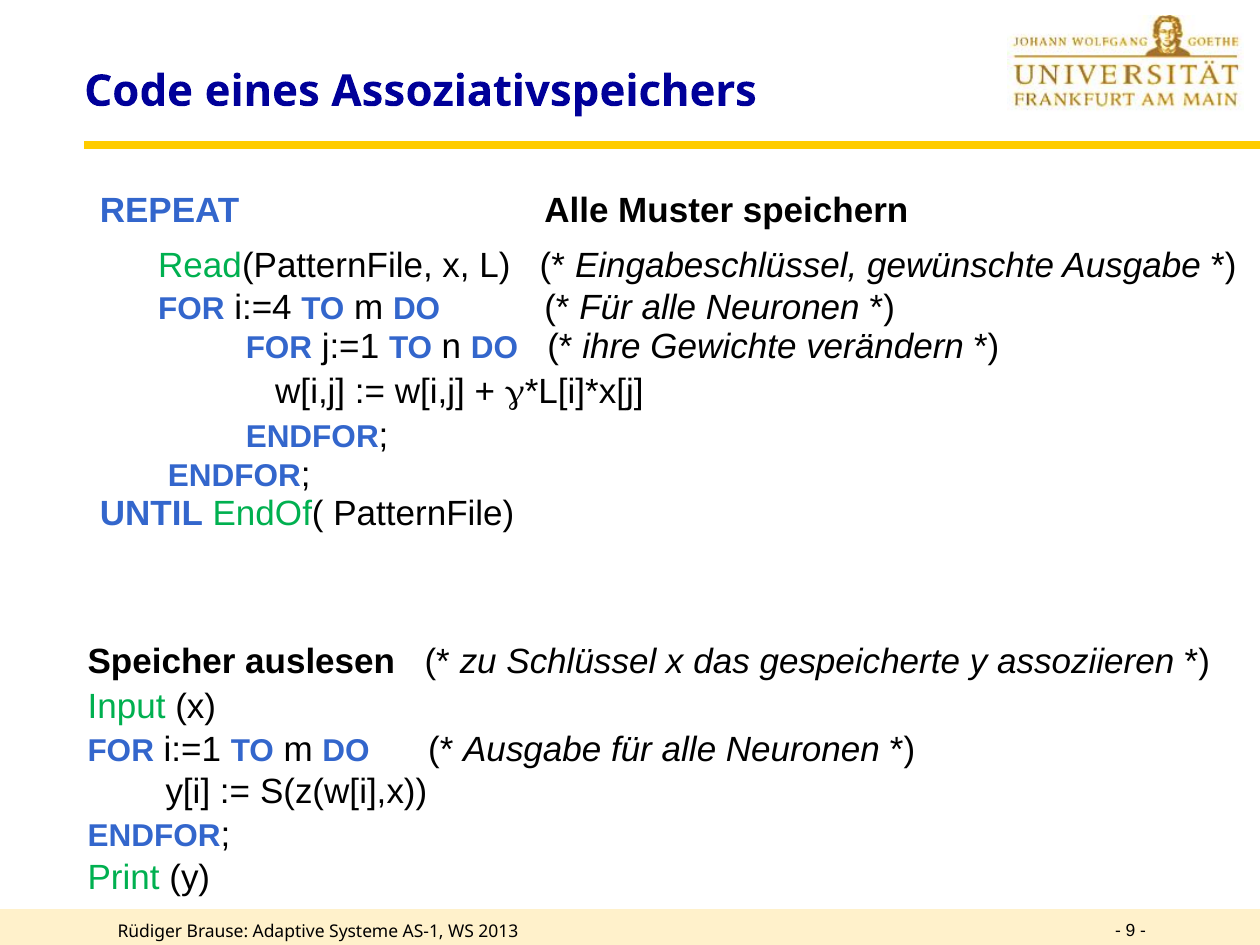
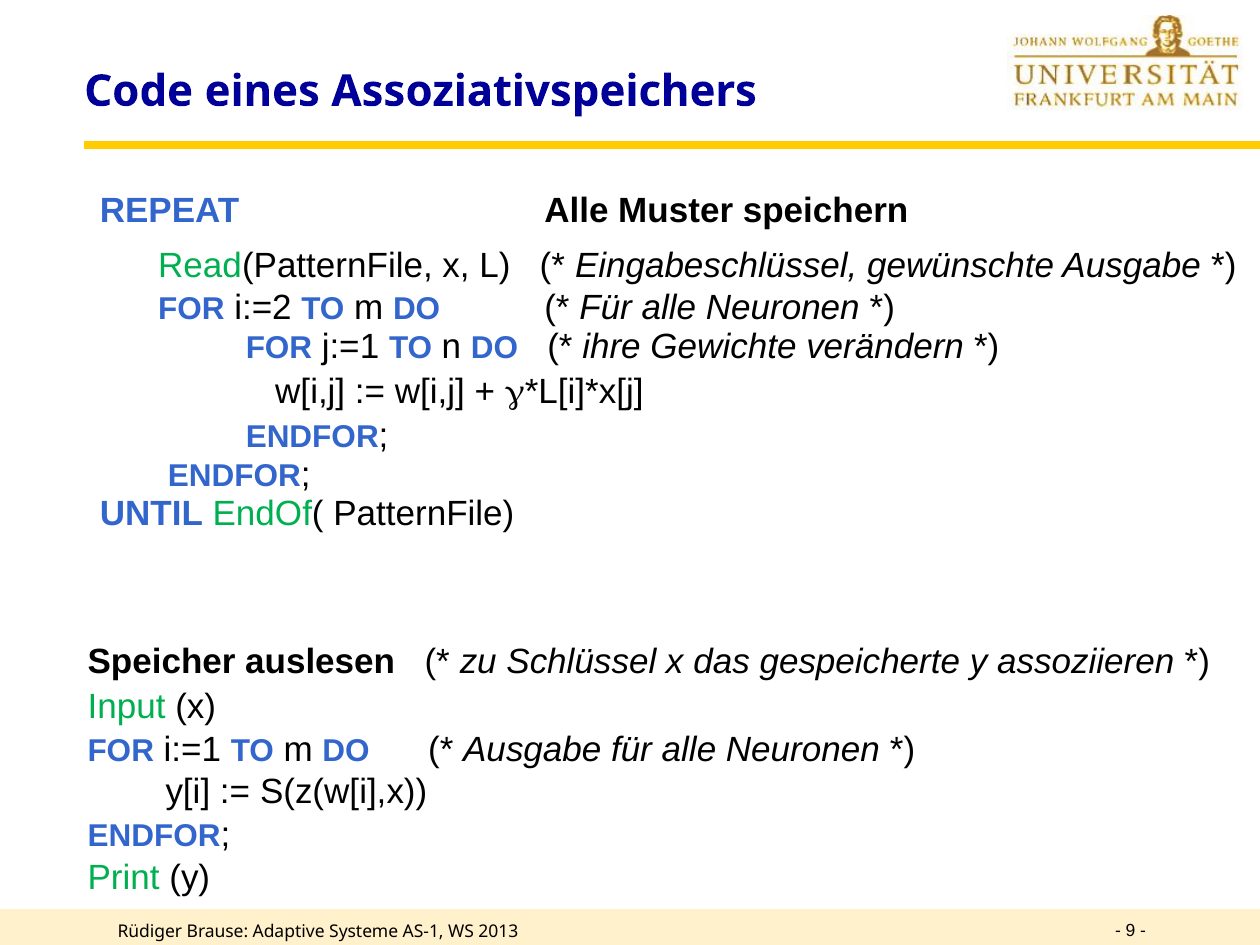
i:=4: i:=4 -> i:=2
